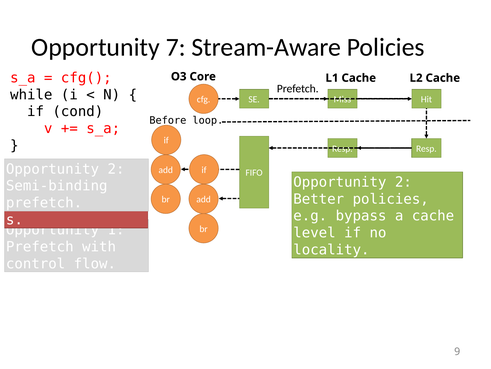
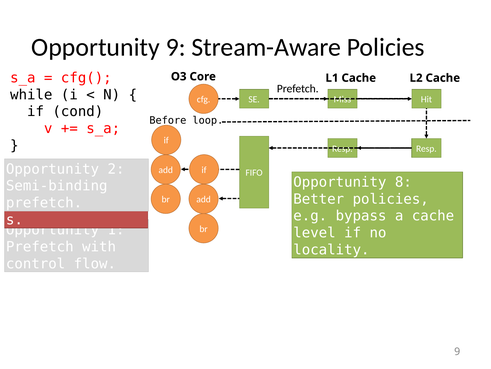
Opportunity 7: 7 -> 9
2 at (403, 182): 2 -> 8
